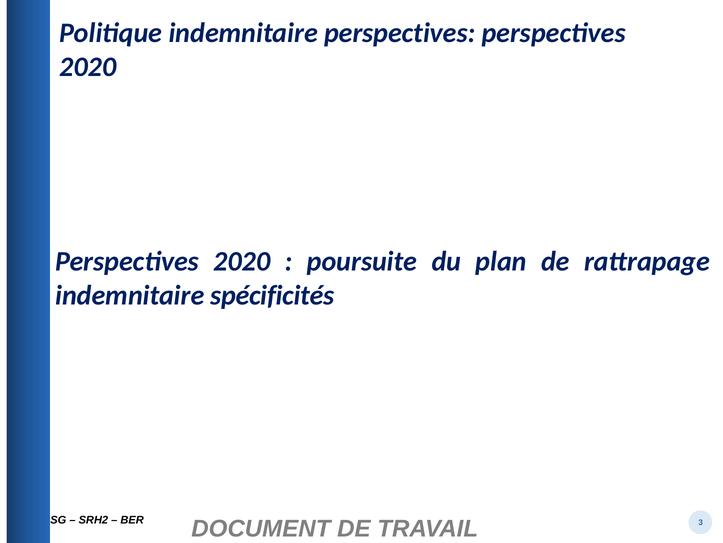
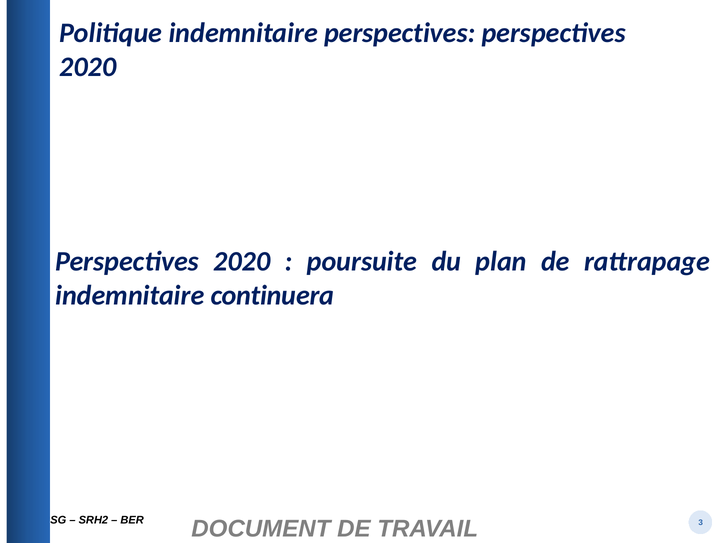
spécificités: spécificités -> continuera
